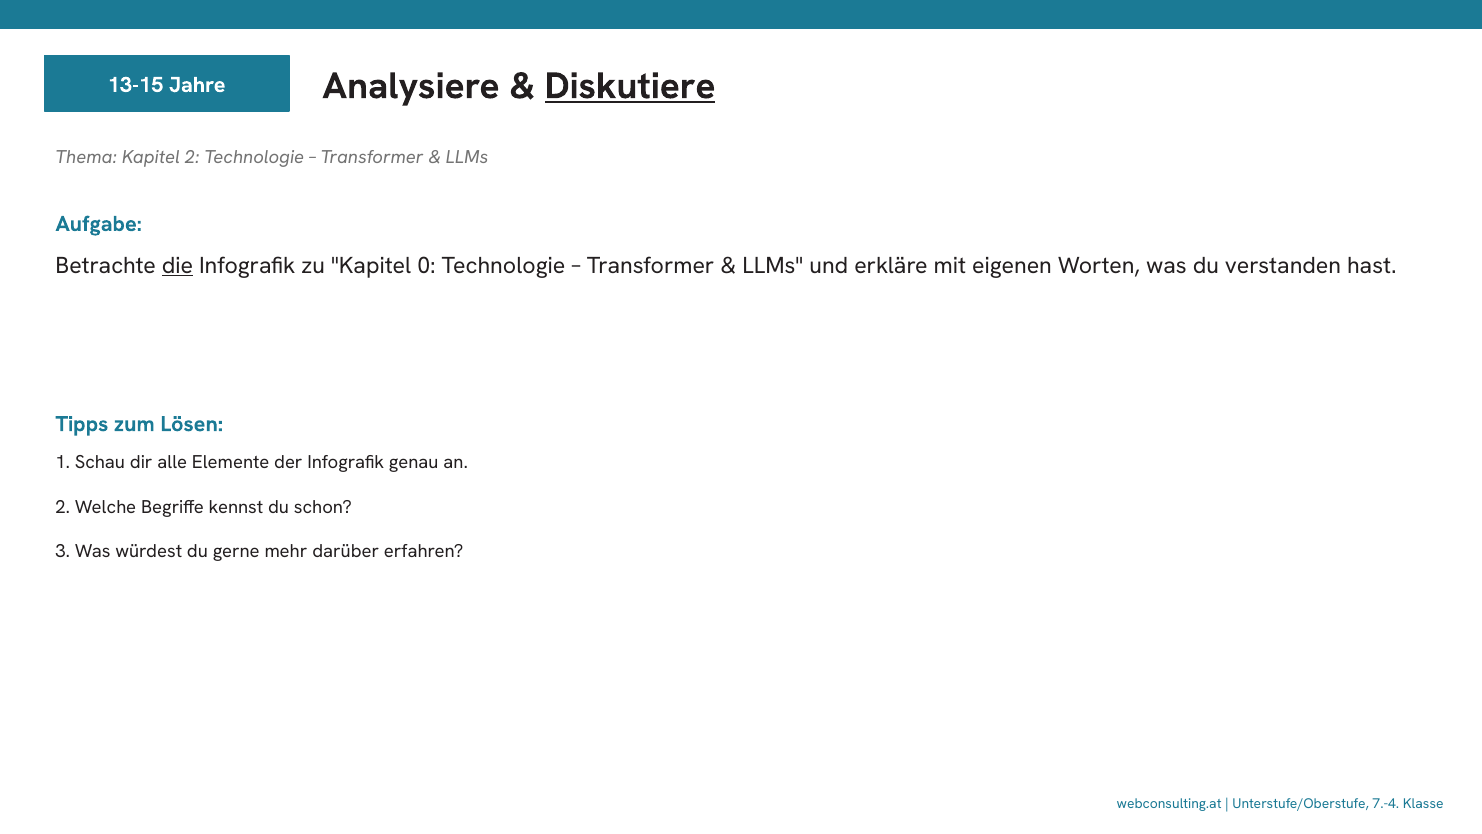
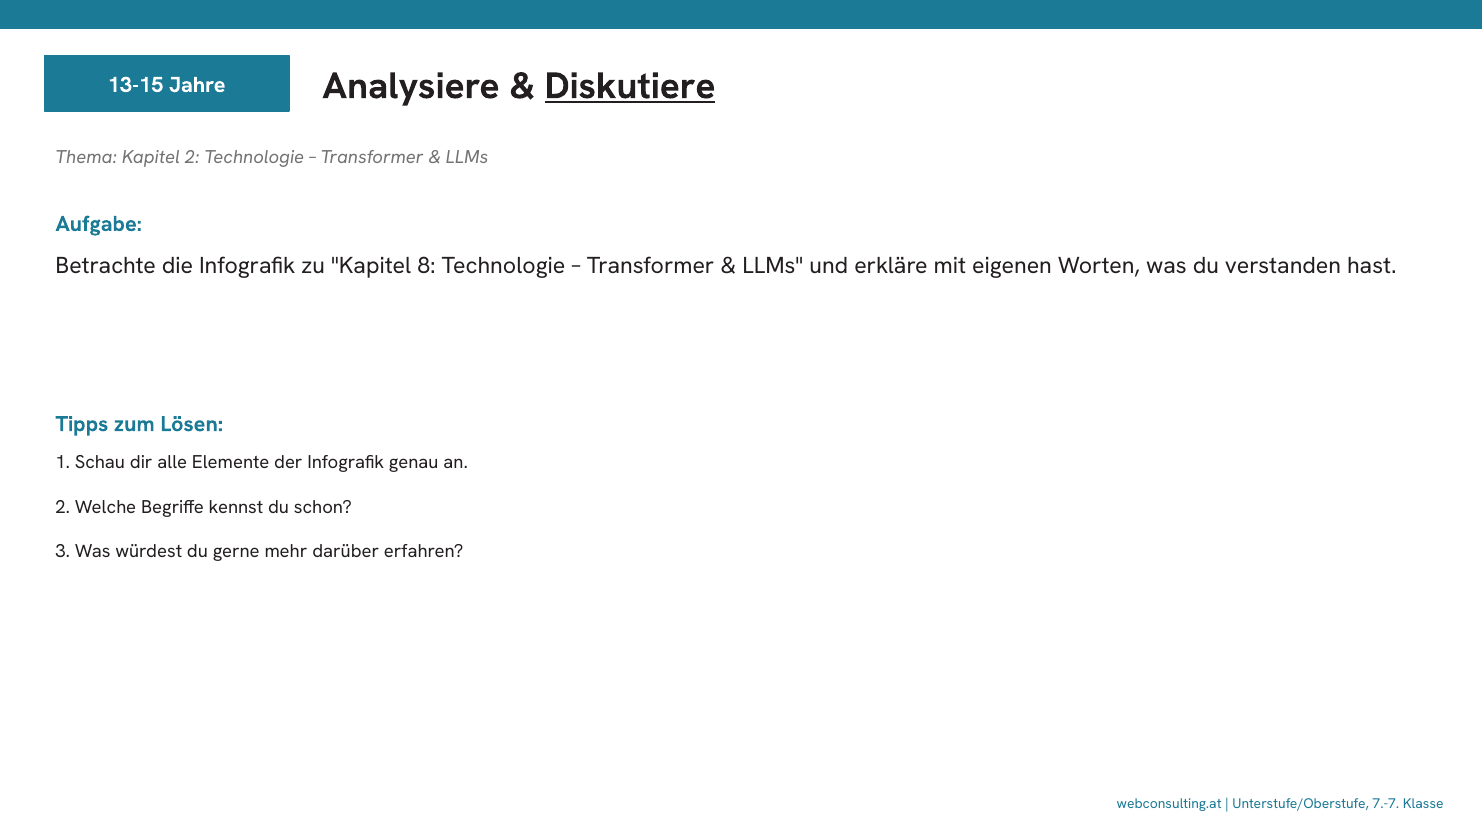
die underline: present -> none
0: 0 -> 8
7.-4: 7.-4 -> 7.-7
